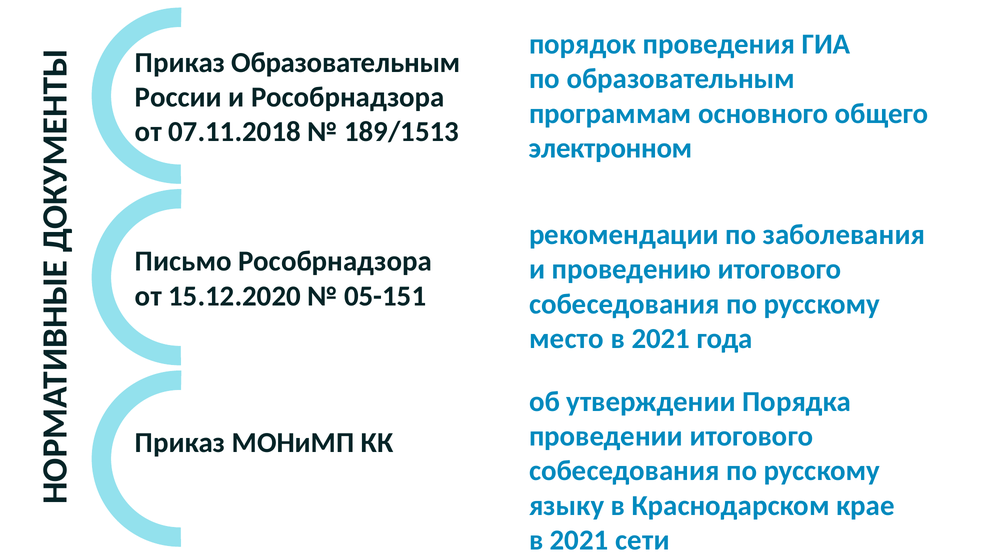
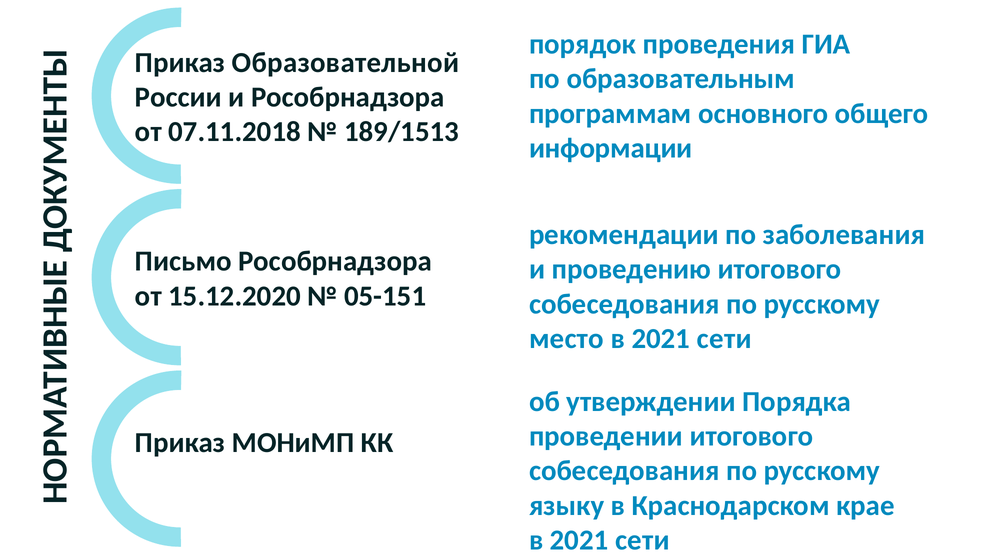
Образовательным at (346, 62): Образовательным -> Образовательной
электронном: электронном -> информации
года at (725, 339): года -> сети
